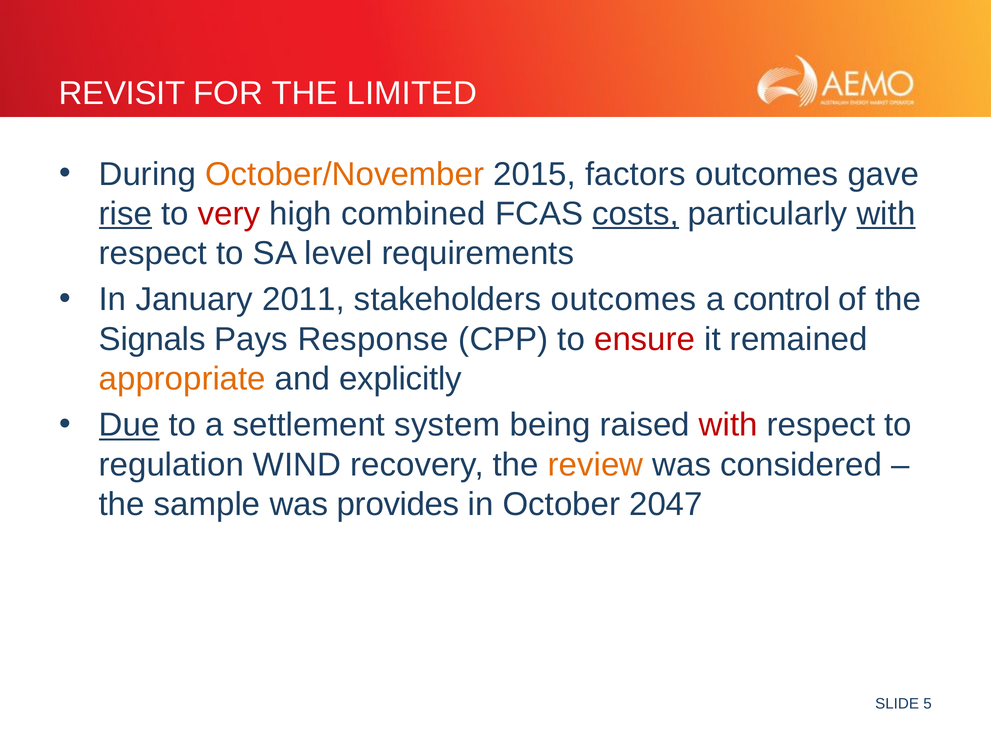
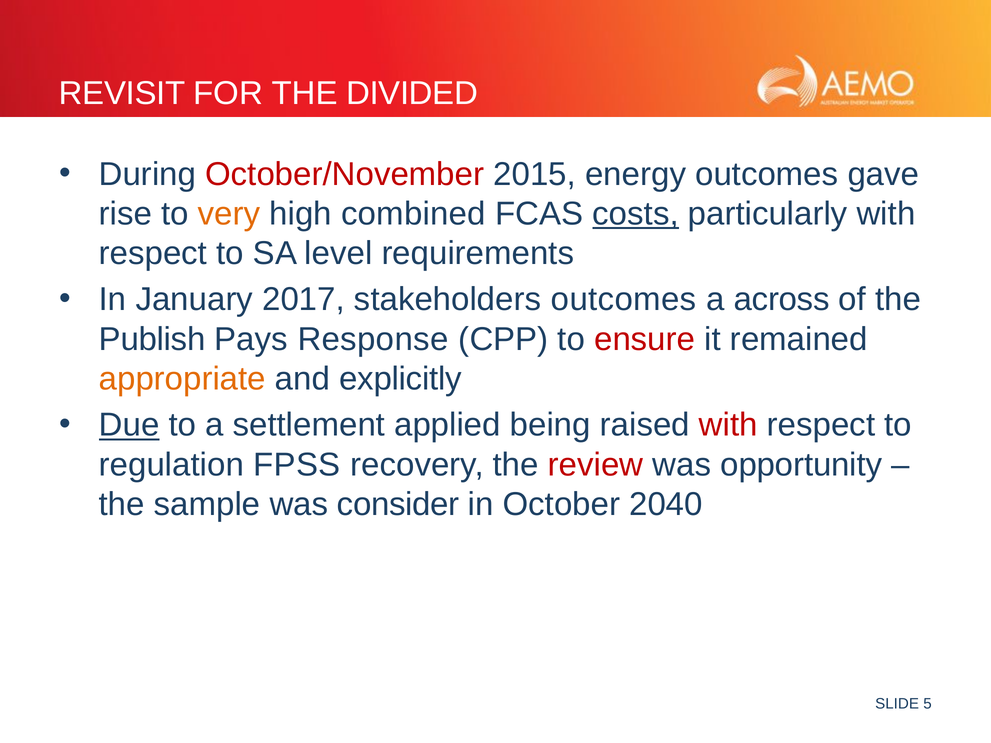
LIMITED: LIMITED -> DIVIDED
October/November colour: orange -> red
factors: factors -> energy
rise underline: present -> none
very colour: red -> orange
with at (886, 214) underline: present -> none
2011: 2011 -> 2017
control: control -> across
Signals: Signals -> Publish
system: system -> applied
WIND: WIND -> FPSS
review colour: orange -> red
considered: considered -> opportunity
provides: provides -> consider
2047: 2047 -> 2040
